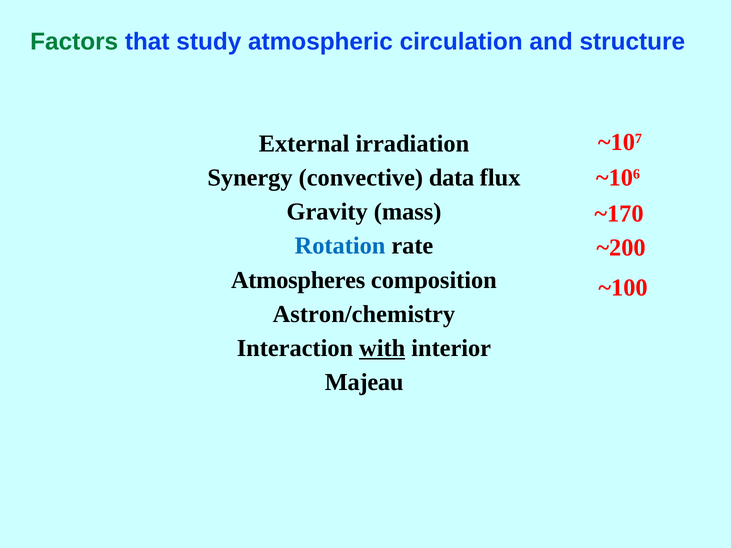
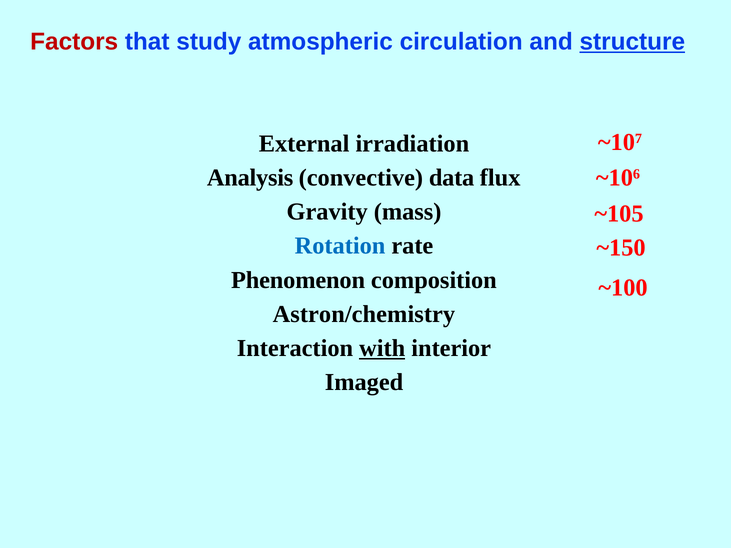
Factors colour: green -> red
structure underline: none -> present
Synergy: Synergy -> Analysis
~170: ~170 -> ~105
~200: ~200 -> ~150
Atmospheres: Atmospheres -> Phenomenon
Majeau: Majeau -> Imaged
